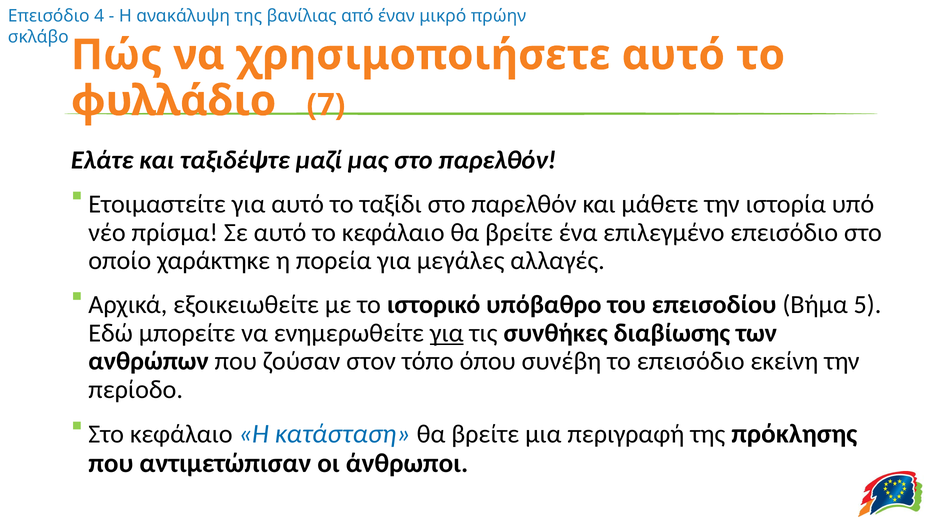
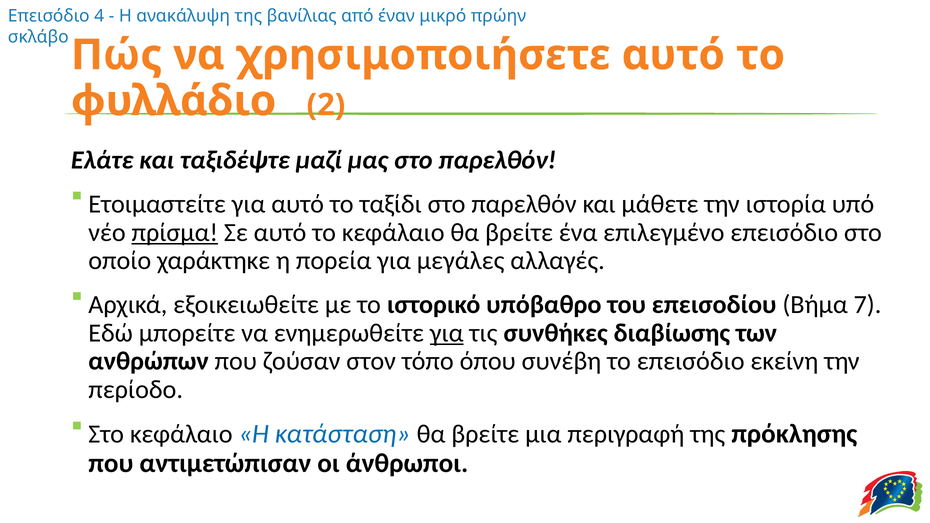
7: 7 -> 2
πρίσμα underline: none -> present
5: 5 -> 7
